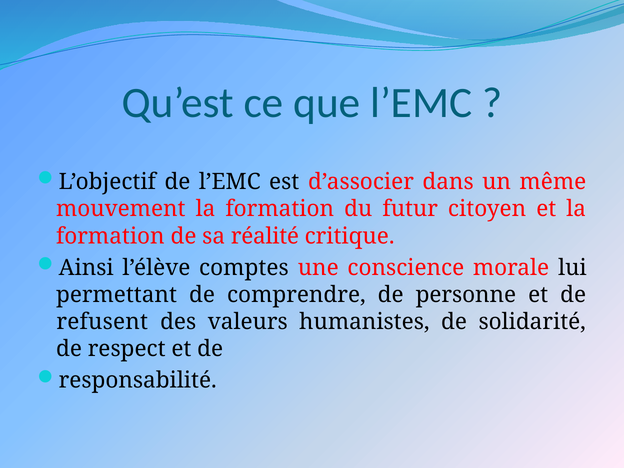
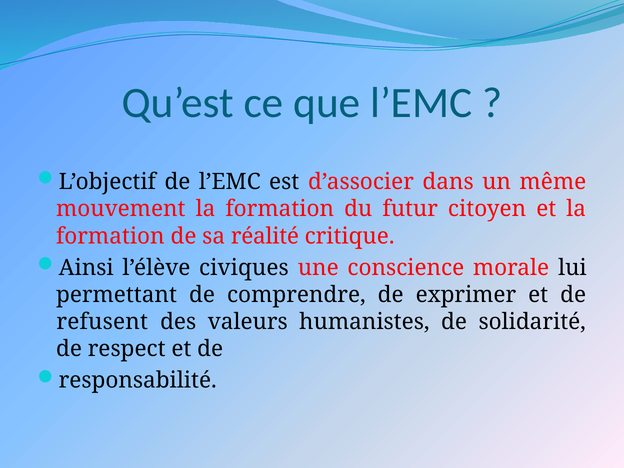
comptes: comptes -> civiques
personne: personne -> exprimer
